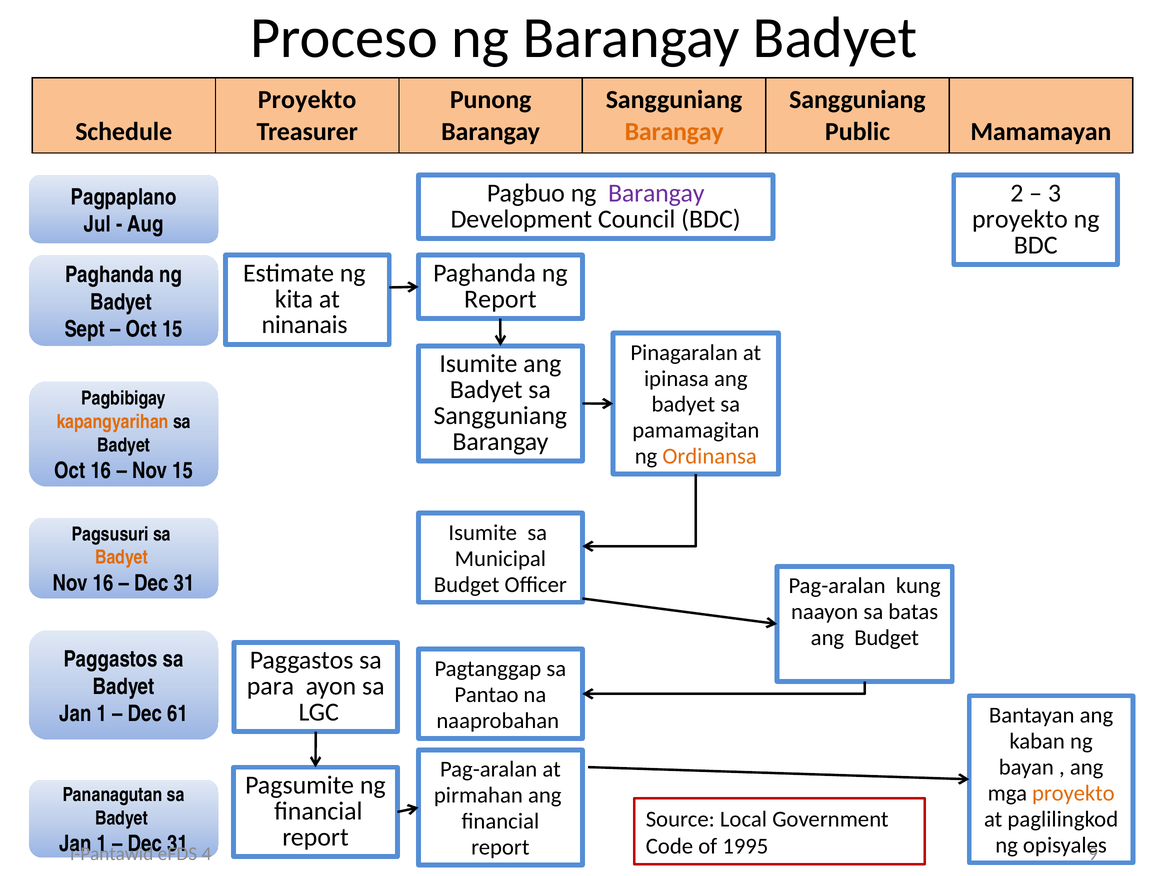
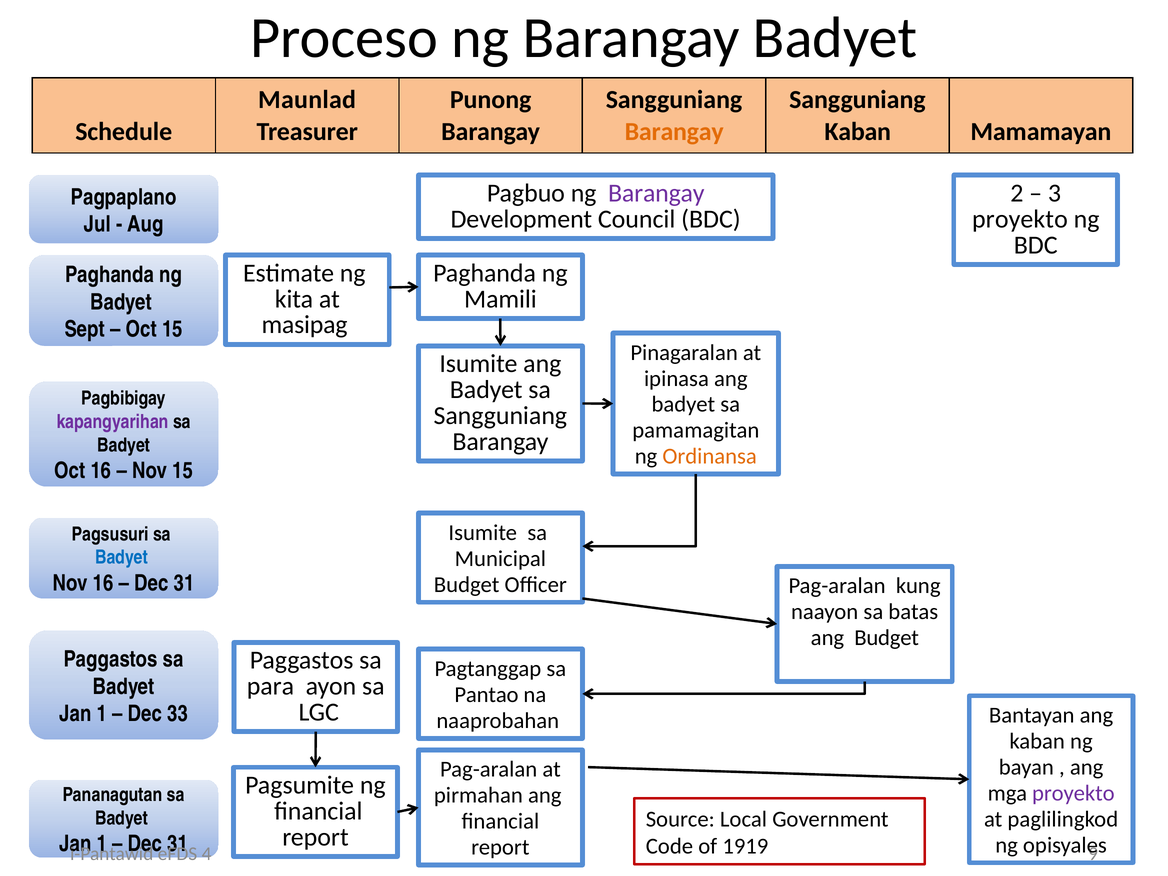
Proyekto at (307, 100): Proyekto -> Maunlad
Public at (858, 132): Public -> Kaban
Report at (500, 299): Report -> Mamili
ninanais: ninanais -> masipag
kapangyarihan colour: orange -> purple
Badyet at (122, 558) colour: orange -> blue
61: 61 -> 33
proyekto at (1073, 793) colour: orange -> purple
1995: 1995 -> 1919
